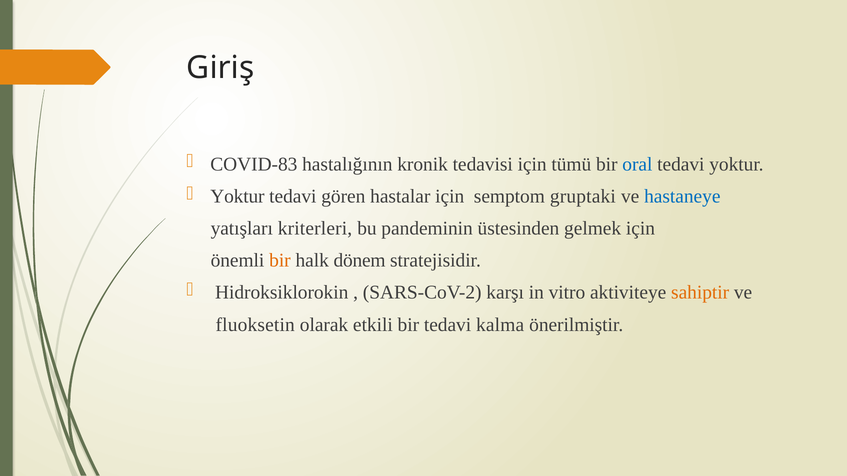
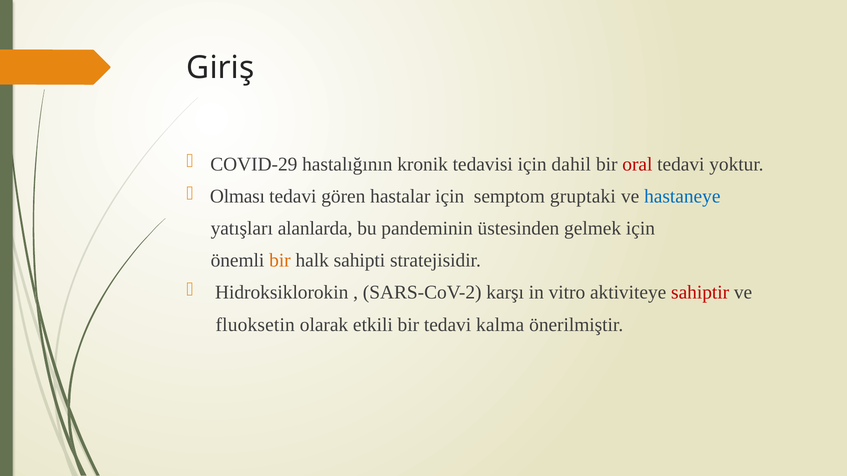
COVID-83: COVID-83 -> COVID-29
tümü: tümü -> dahil
oral colour: blue -> red
Yoktur at (237, 197): Yoktur -> Olması
kriterleri: kriterleri -> alanlarda
dönem: dönem -> sahipti
sahiptir colour: orange -> red
